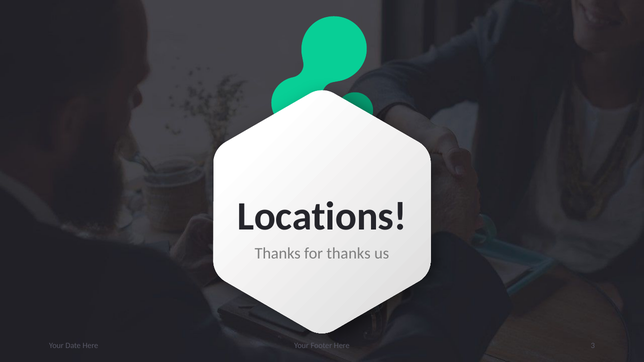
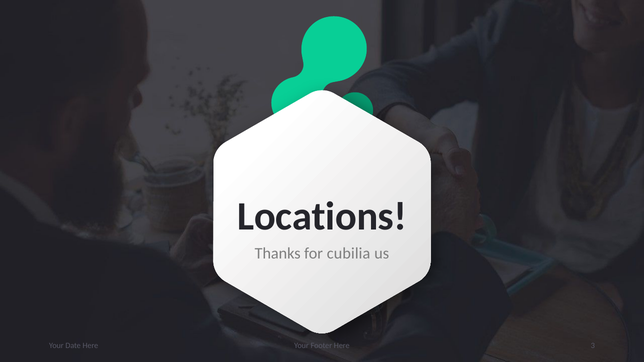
for thanks: thanks -> cubilia
